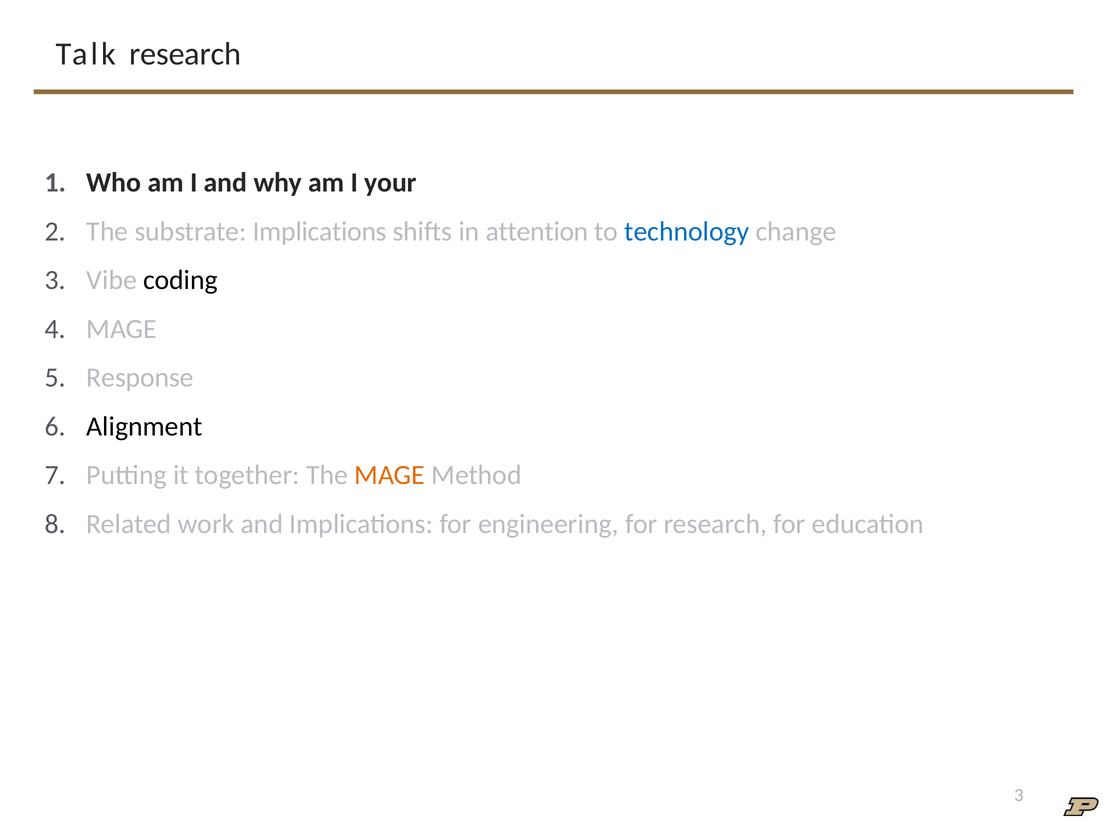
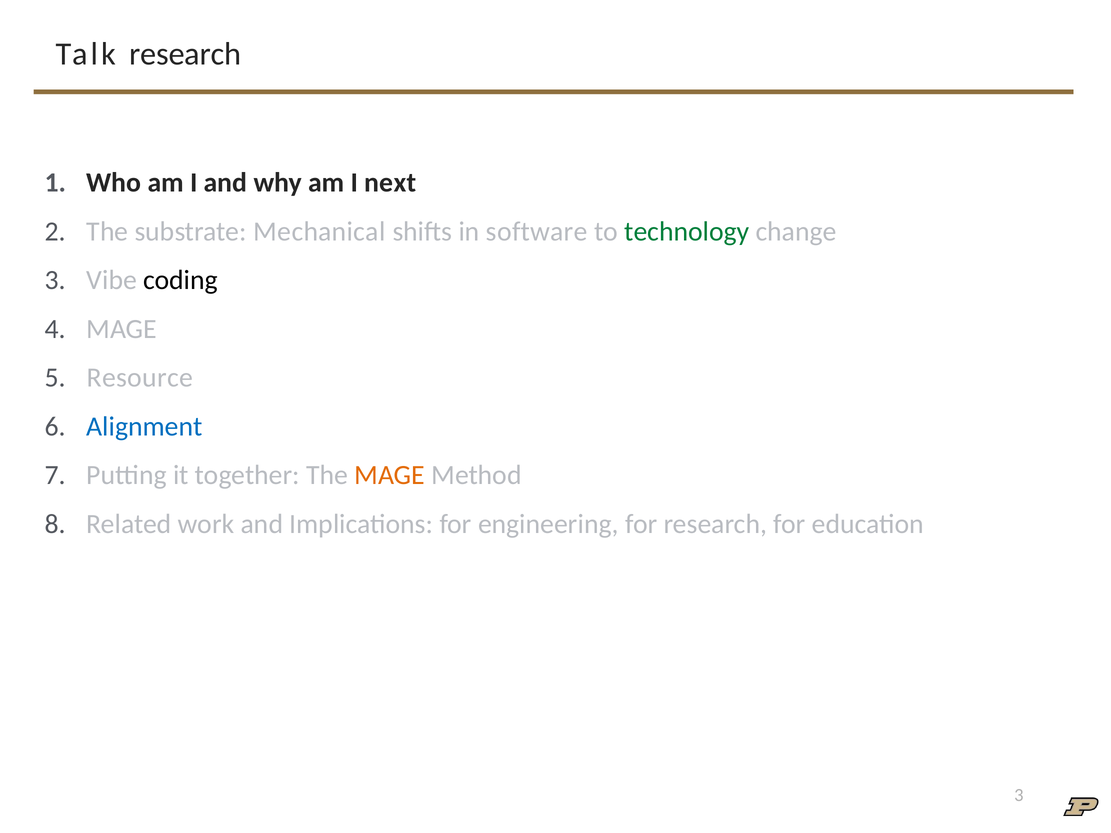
your: your -> next
substrate Implications: Implications -> Mechanical
attention: attention -> software
technology colour: blue -> green
Response: Response -> Resource
Alignment colour: black -> blue
